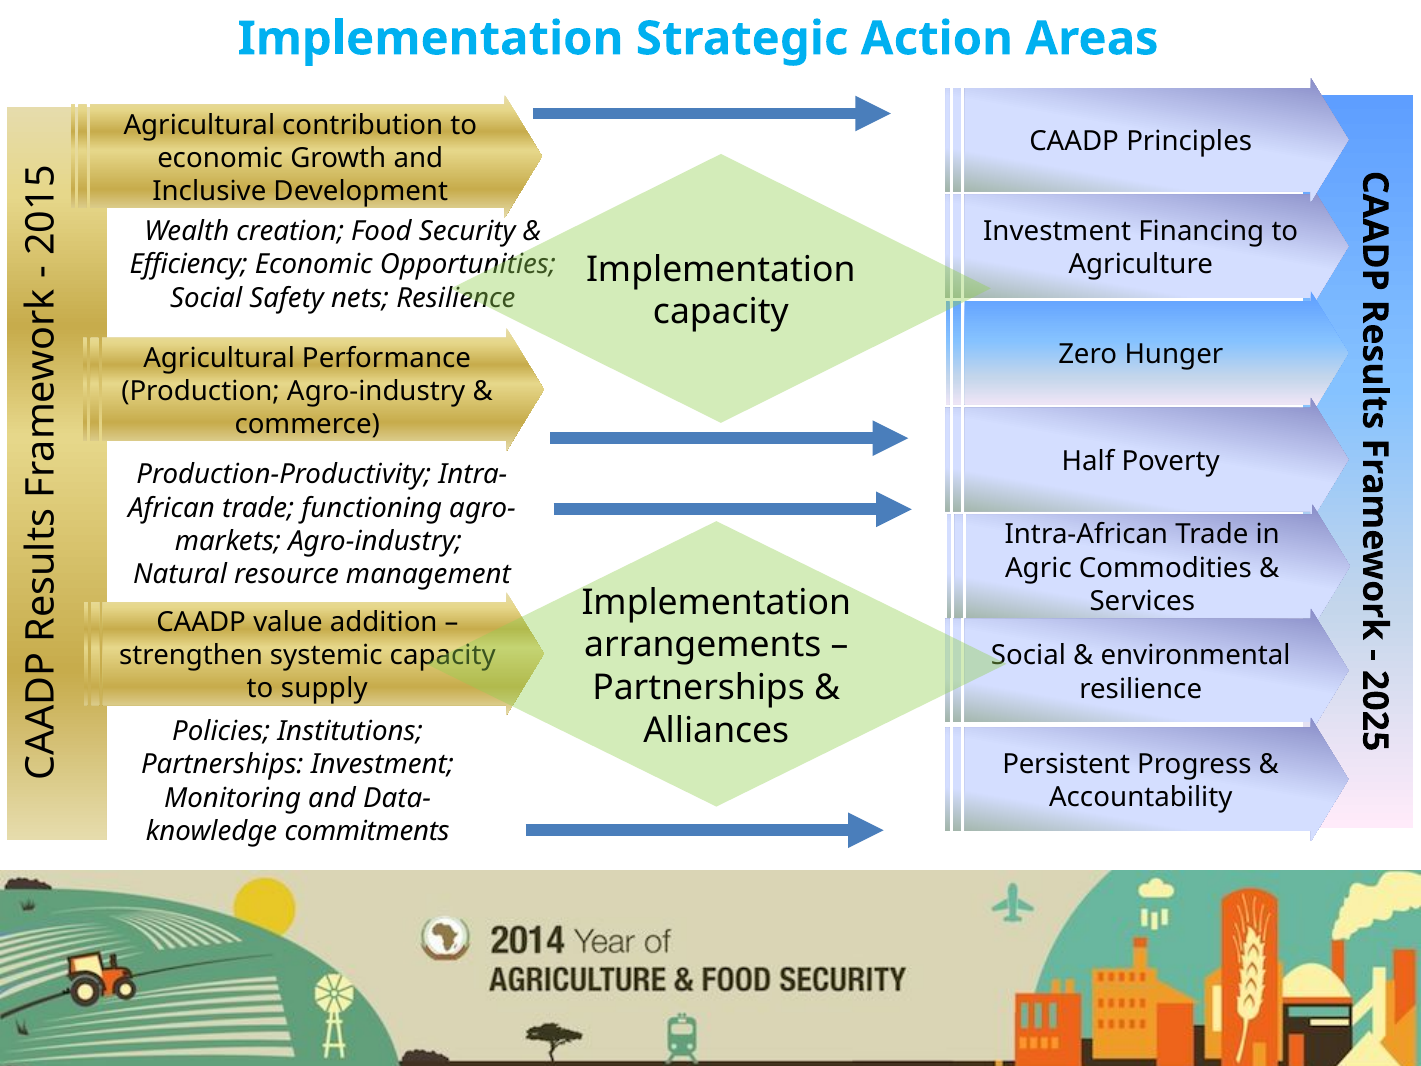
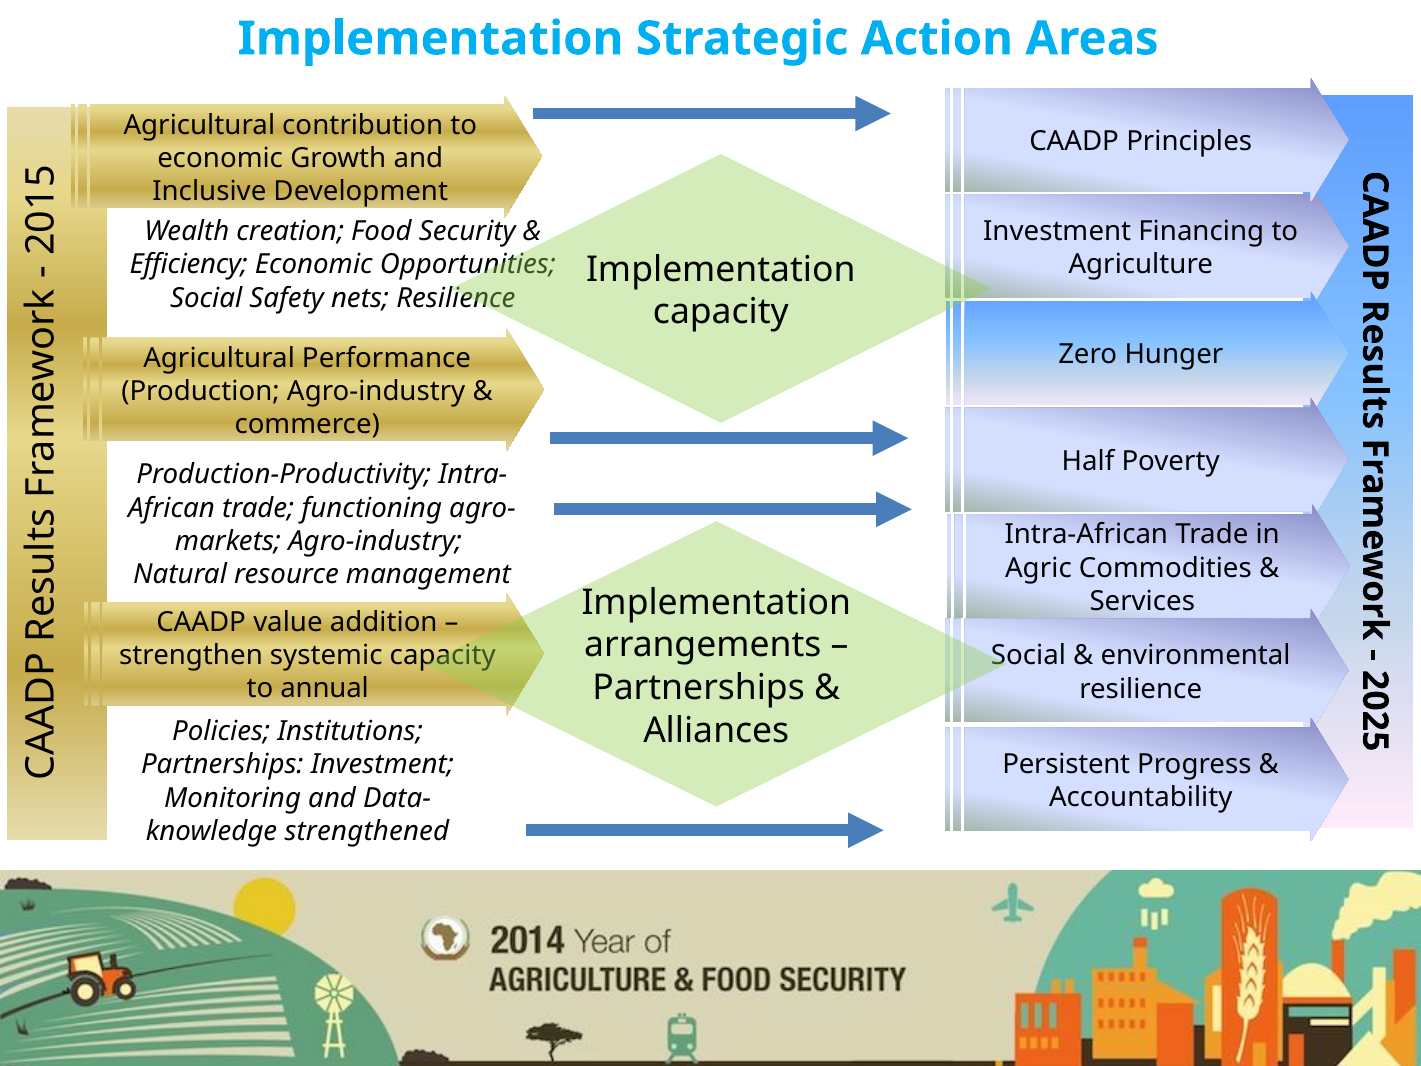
supply: supply -> annual
commitments: commitments -> strengthened
